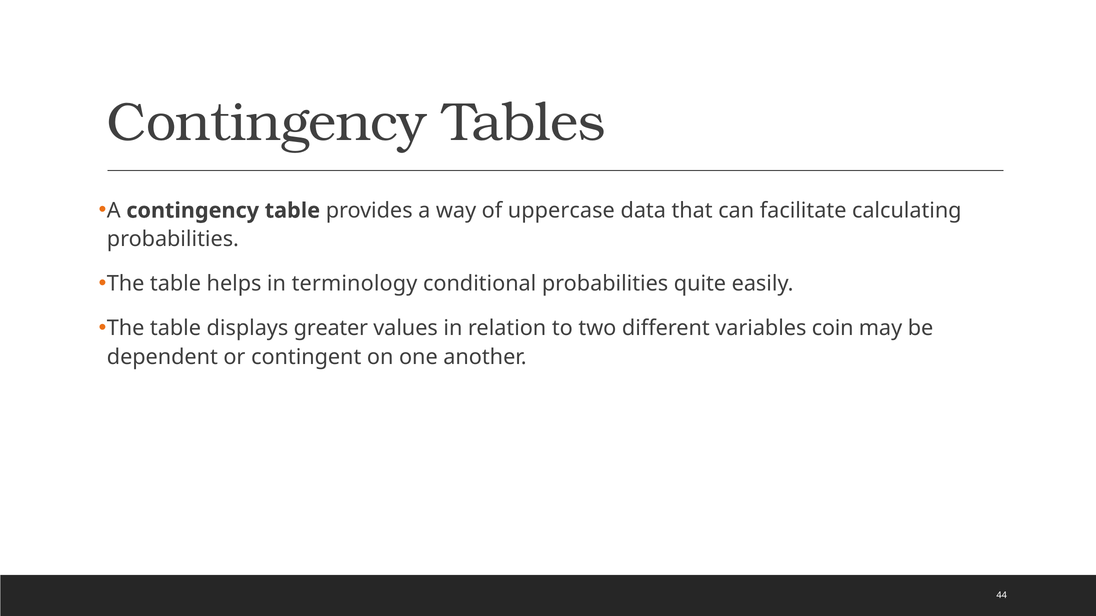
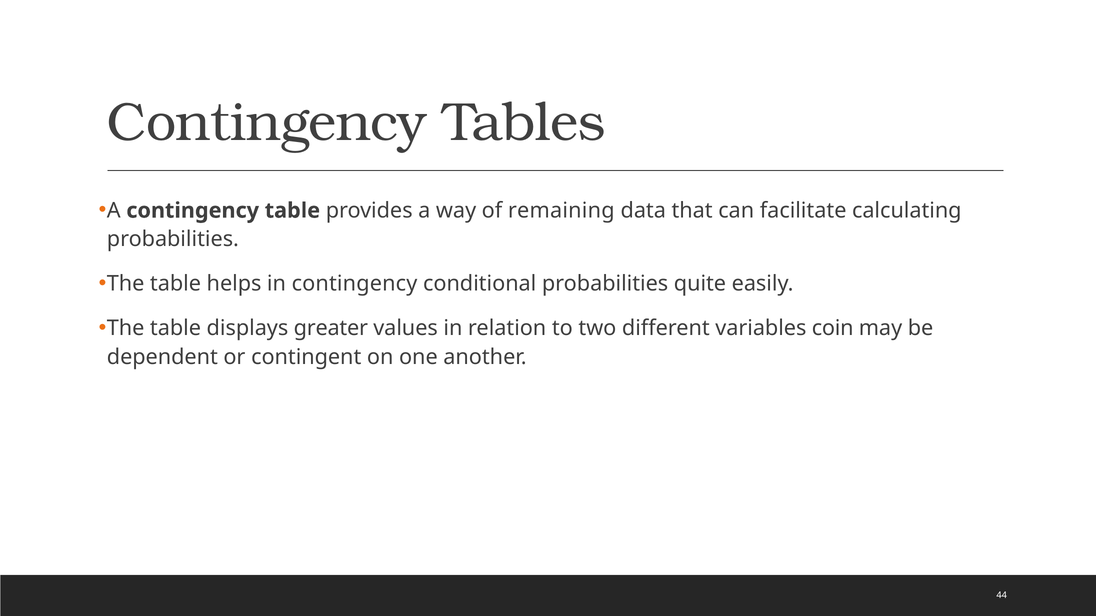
uppercase: uppercase -> remaining
in terminology: terminology -> contingency
